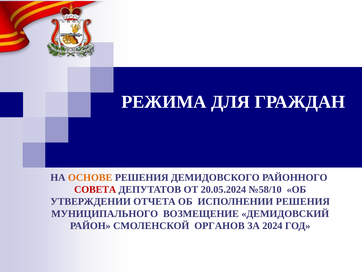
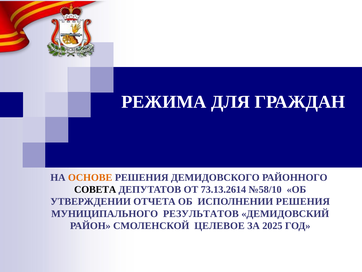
СОВЕТА colour: red -> black
20.05.2024: 20.05.2024 -> 73.13.2614
ВОЗМЕЩЕНИЕ: ВОЗМЕЩЕНИЕ -> РЕЗУЛЬТАТОВ
ОРГАНОВ: ОРГАНОВ -> ЦЕЛЕВОЕ
2024: 2024 -> 2025
